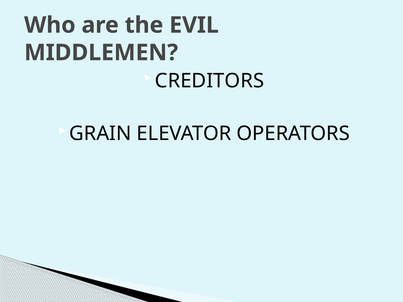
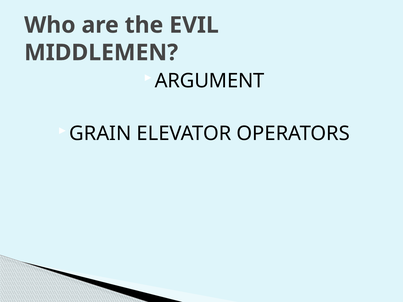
CREDITORS: CREDITORS -> ARGUMENT
